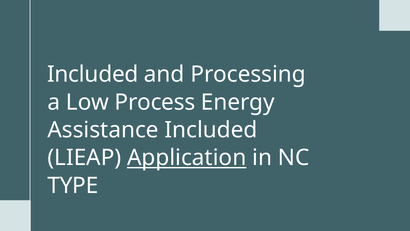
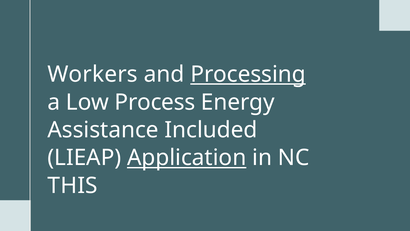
Included at (93, 74): Included -> Workers
Processing underline: none -> present
TYPE: TYPE -> THIS
